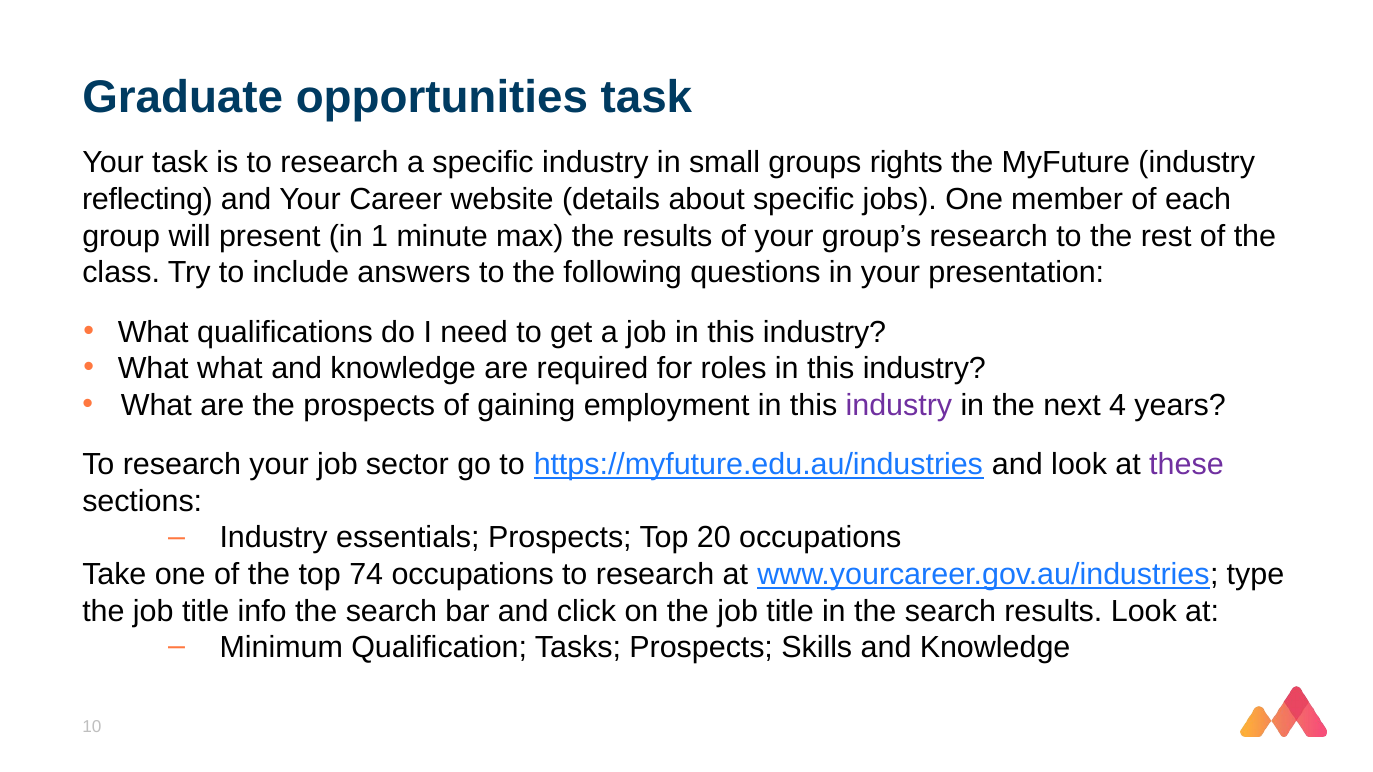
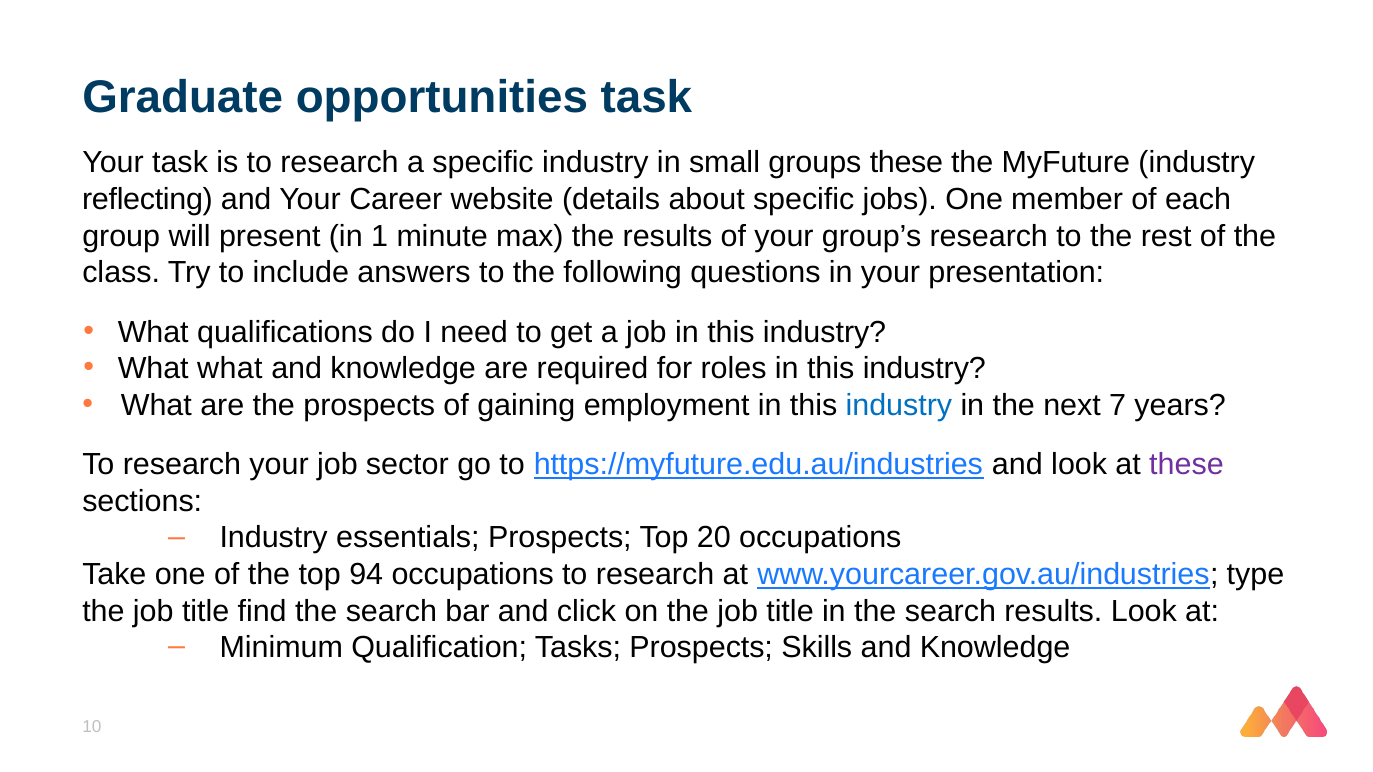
groups rights: rights -> these
industry at (899, 405) colour: purple -> blue
4: 4 -> 7
74: 74 -> 94
info: info -> find
